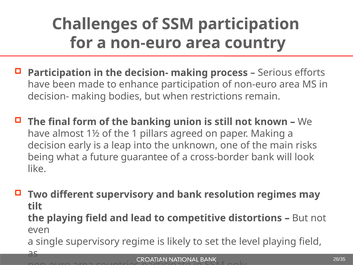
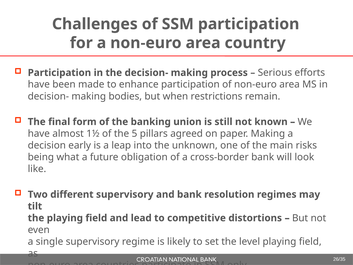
1: 1 -> 5
guarantee: guarantee -> obligation
